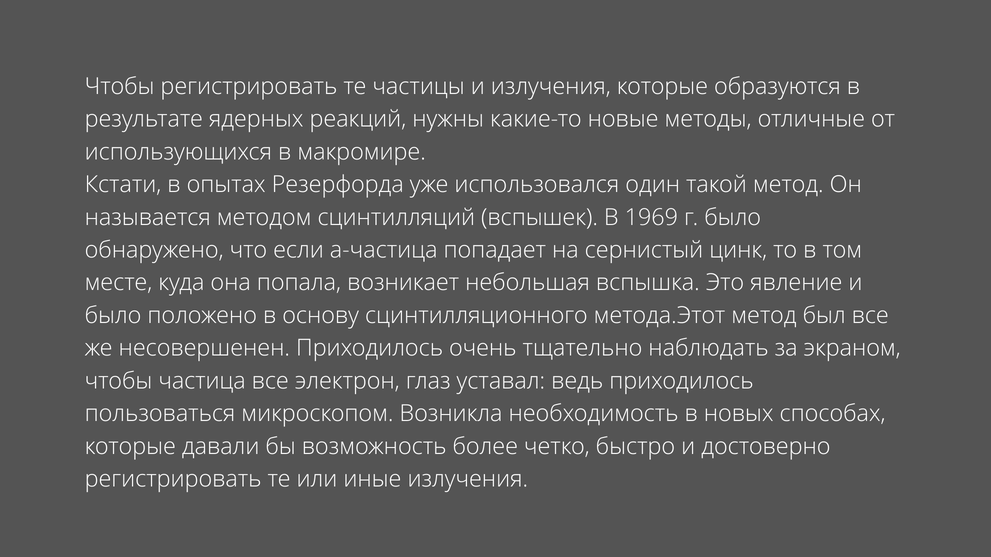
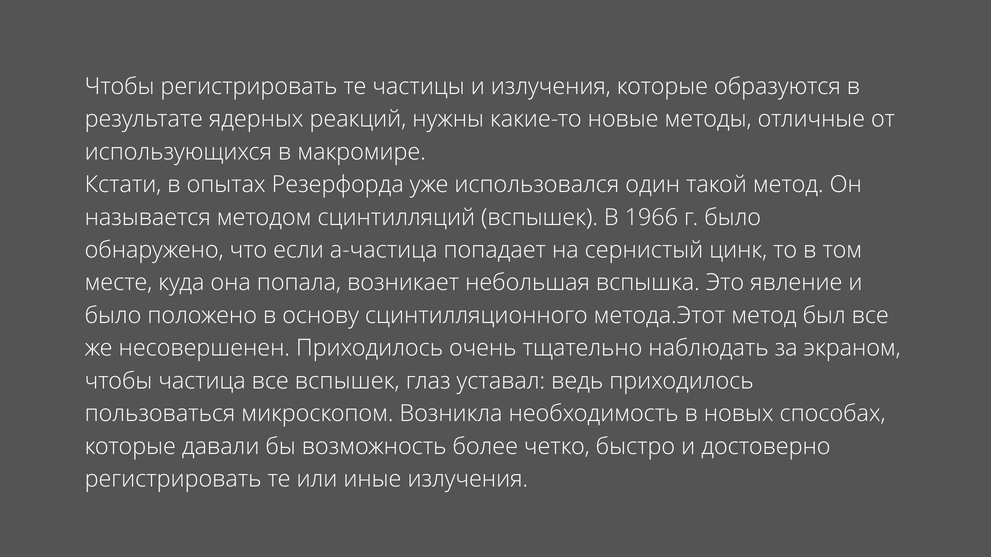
1969: 1969 -> 1966
все электрон: электрон -> вспышек
